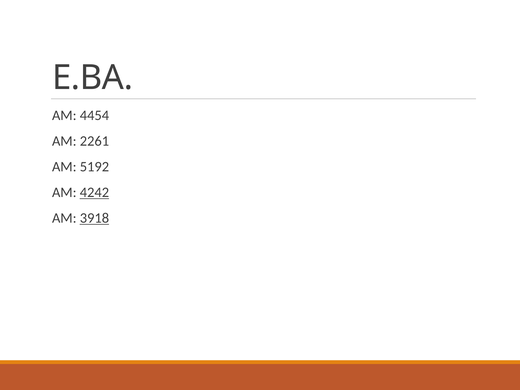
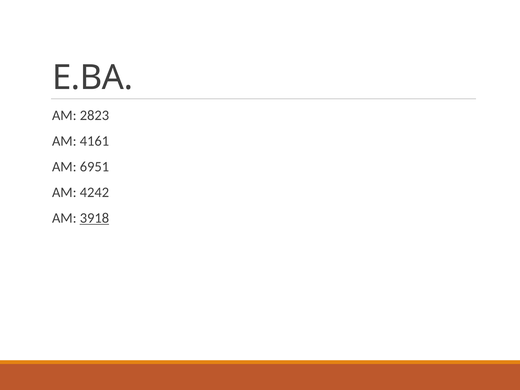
4454: 4454 -> 2823
2261: 2261 -> 4161
5192: 5192 -> 6951
4242 underline: present -> none
